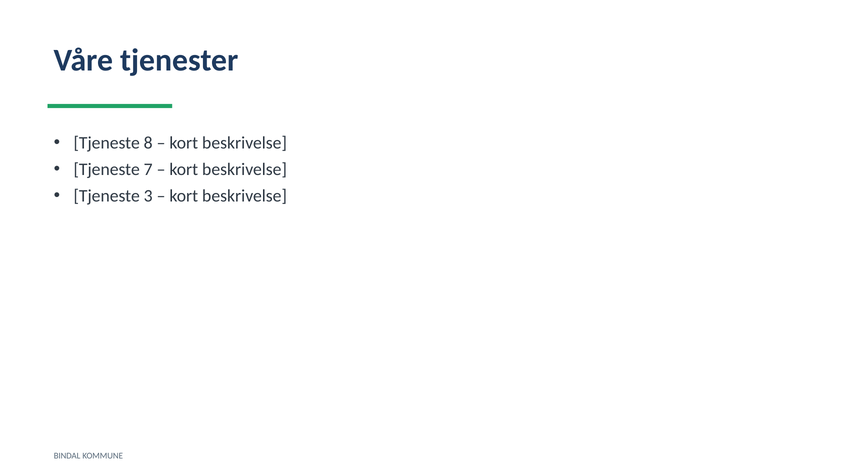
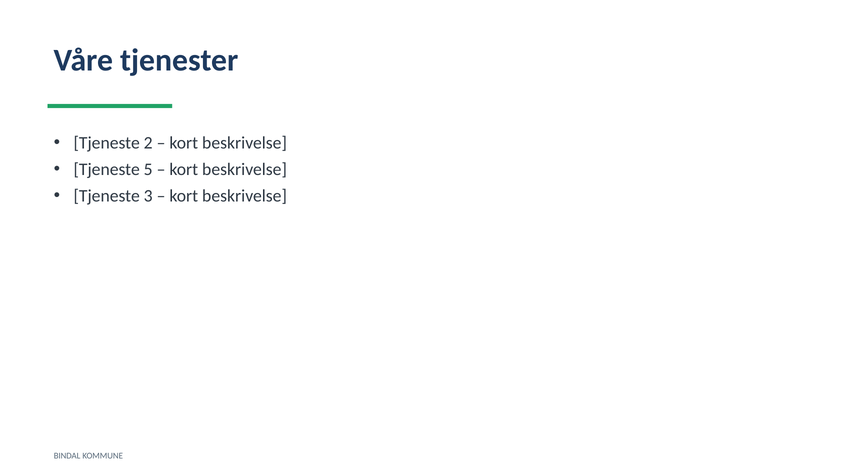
8: 8 -> 2
7: 7 -> 5
